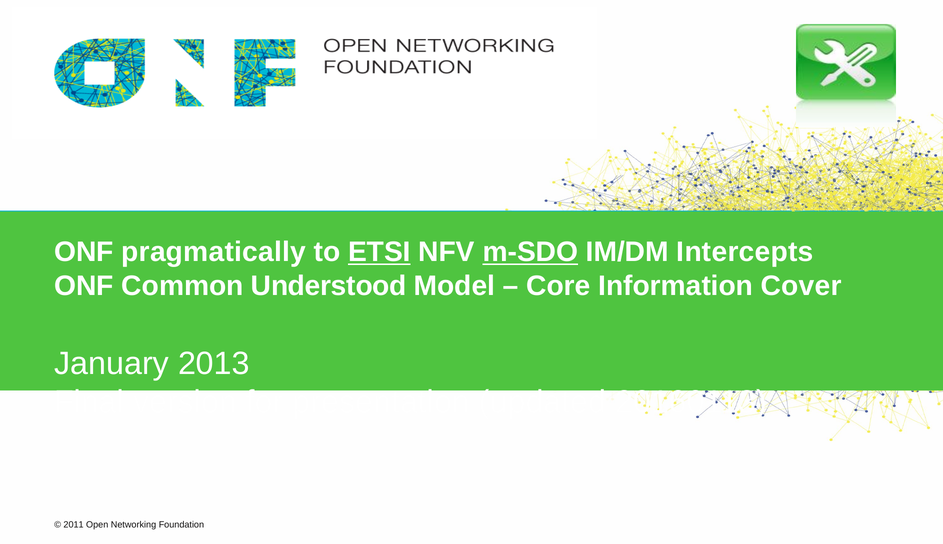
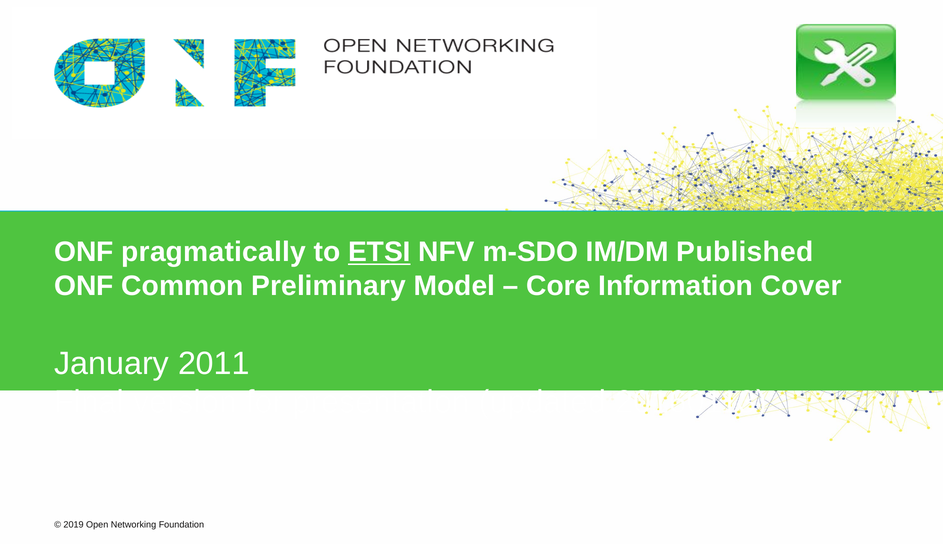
m-SDO underline: present -> none
Intercepts: Intercepts -> Published
Understood: Understood -> Preliminary
2013: 2013 -> 2011
2011: 2011 -> 2019
